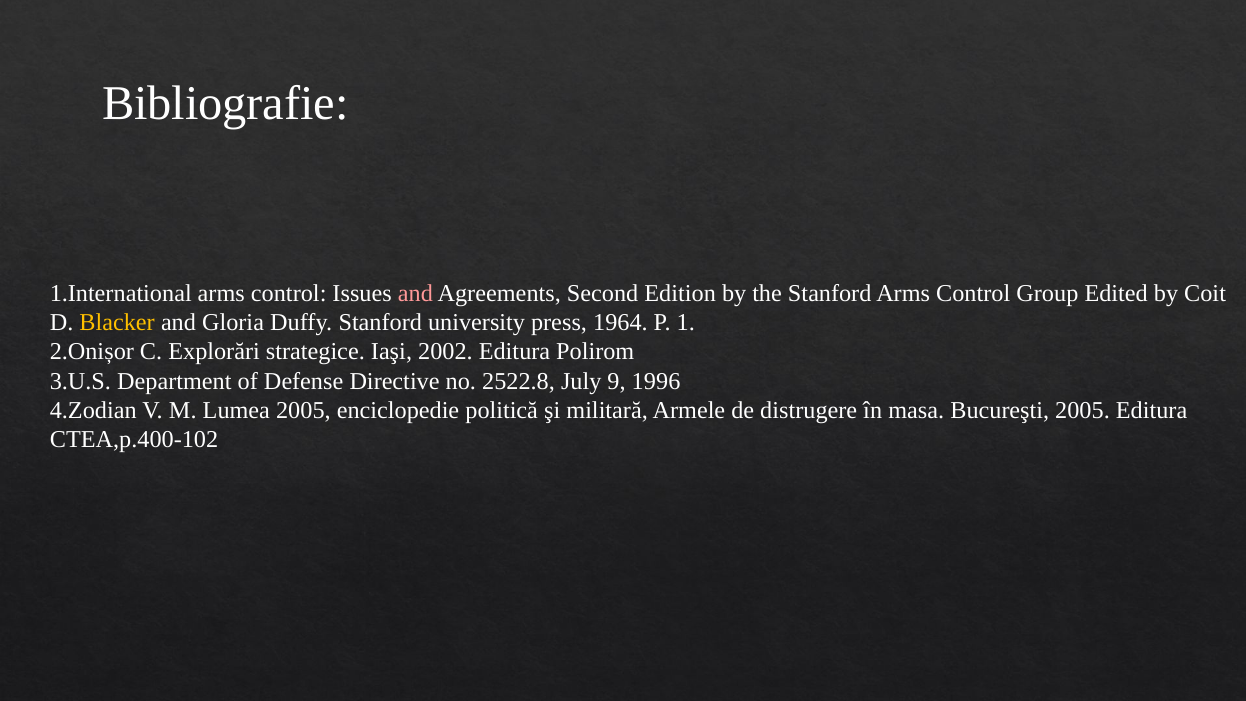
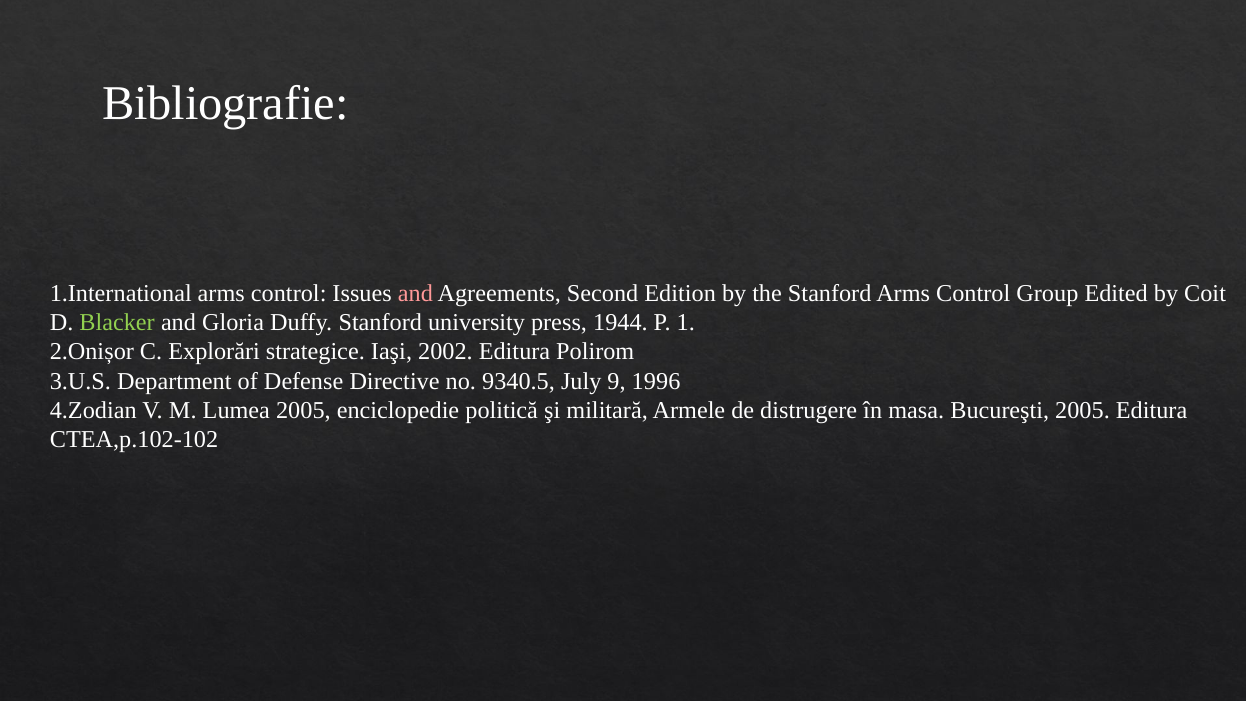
Blacker colour: yellow -> light green
1964: 1964 -> 1944
2522.8: 2522.8 -> 9340.5
CTEA,p.400-102: CTEA,p.400-102 -> CTEA,p.102-102
